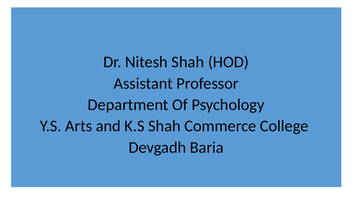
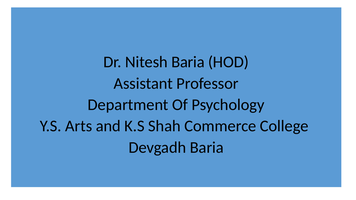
Nitesh Shah: Shah -> Baria
